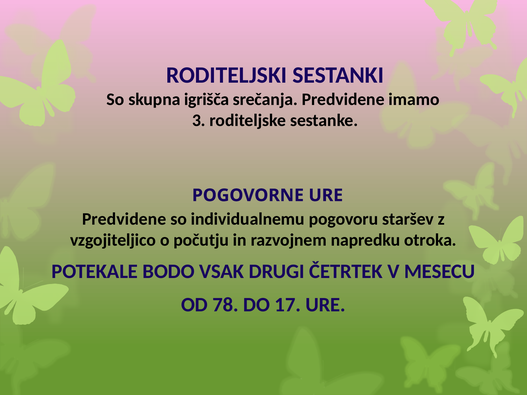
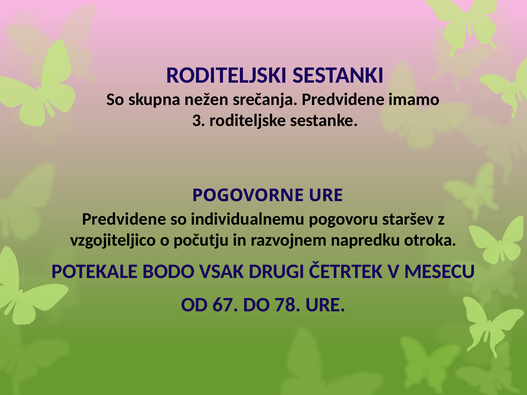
igrišča: igrišča -> nežen
78: 78 -> 67
17: 17 -> 78
